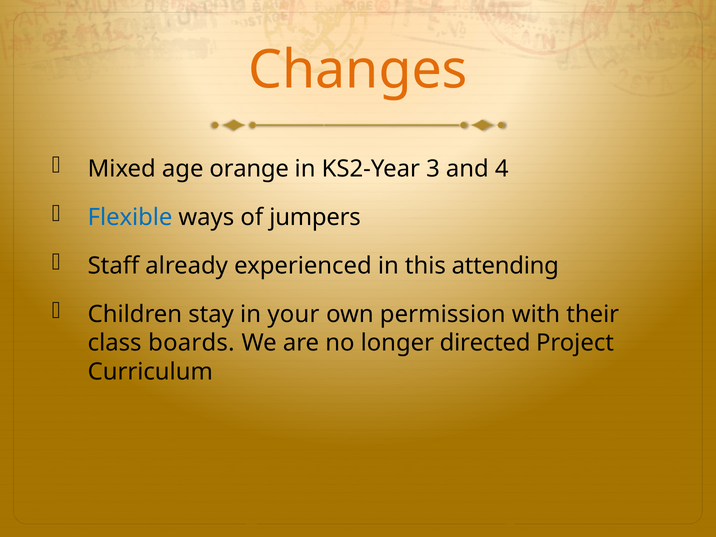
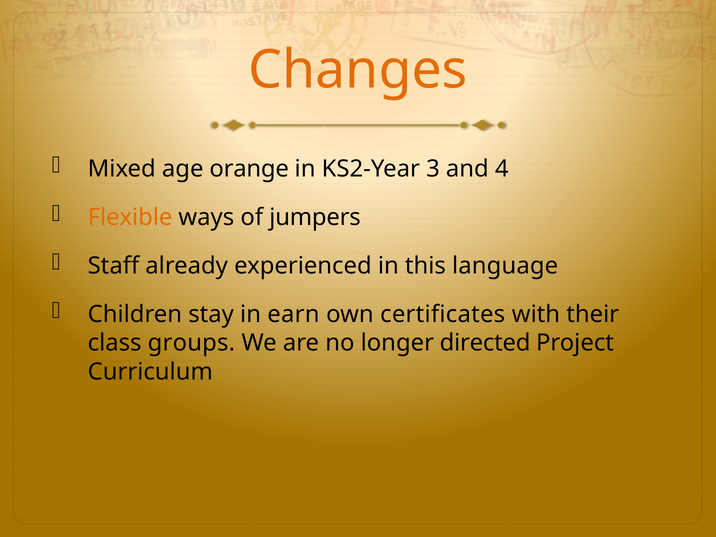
Flexible colour: blue -> orange
attending: attending -> language
your: your -> earn
permission: permission -> certificates
boards: boards -> groups
